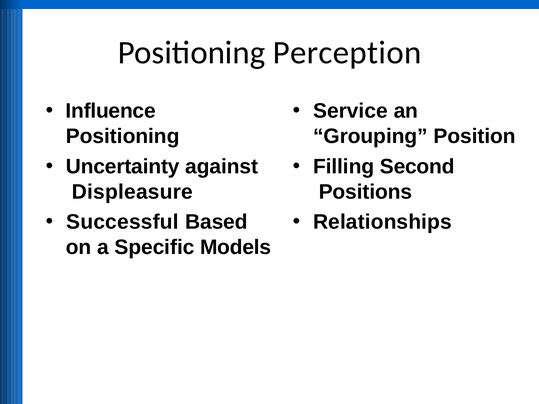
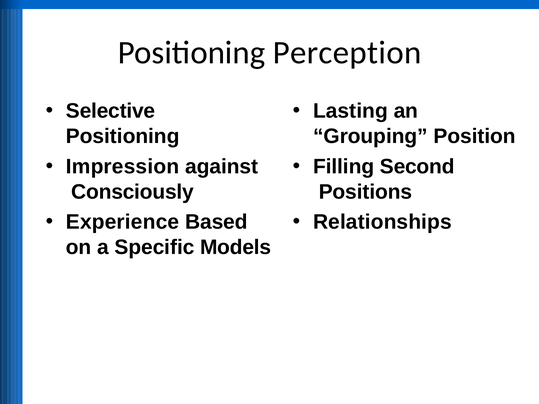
Influence: Influence -> Selective
Service: Service -> Lasting
Uncertainty: Uncertainty -> Impression
Displeasure: Displeasure -> Consciously
Successful: Successful -> Experience
